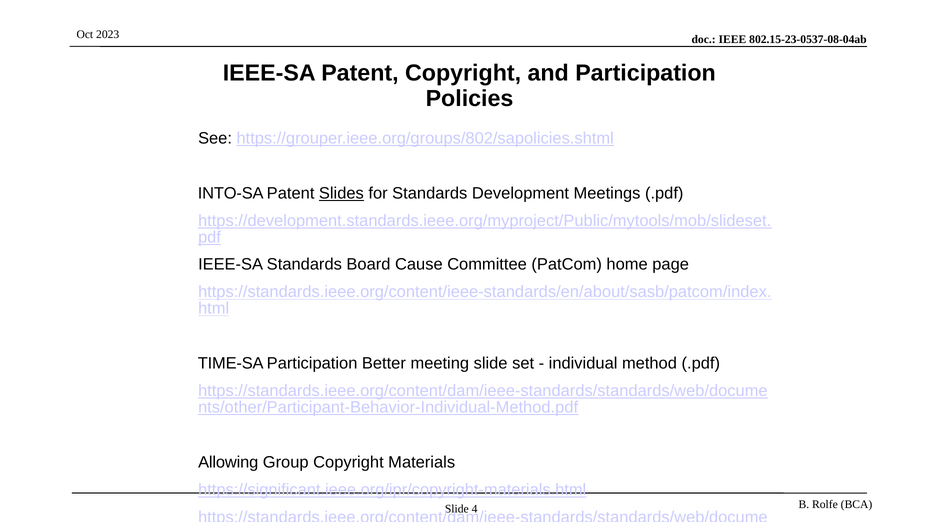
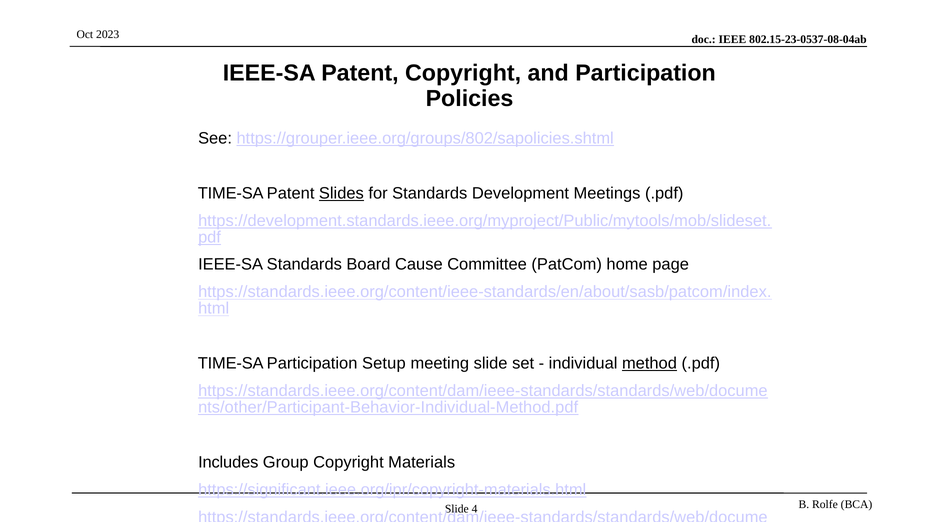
INTO-SA at (231, 193): INTO-SA -> TIME-SA
Better: Better -> Setup
method underline: none -> present
Allowing: Allowing -> Includes
